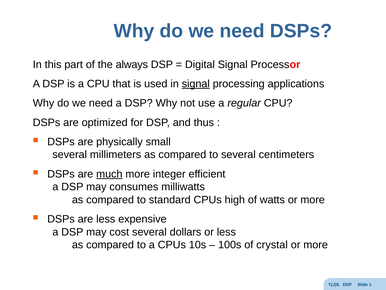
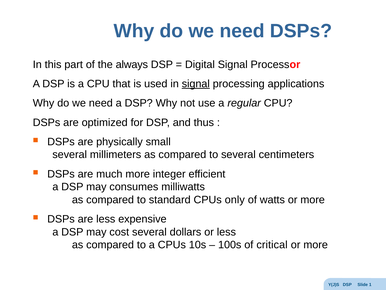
much underline: present -> none
high: high -> only
crystal: crystal -> critical
